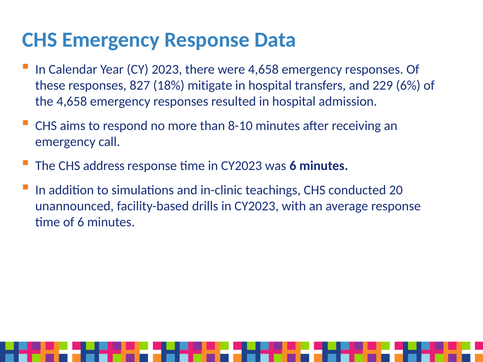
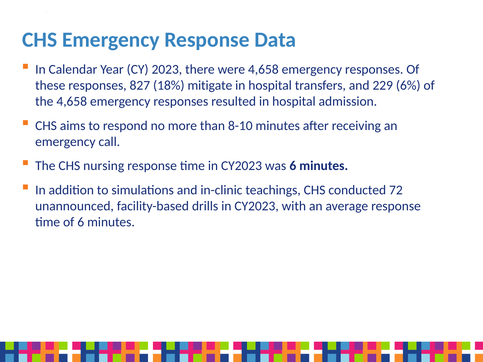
address: address -> nursing
20: 20 -> 72
